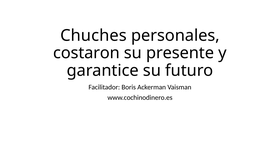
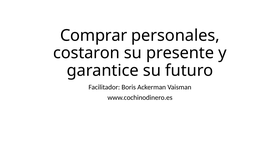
Chuches: Chuches -> Comprar
